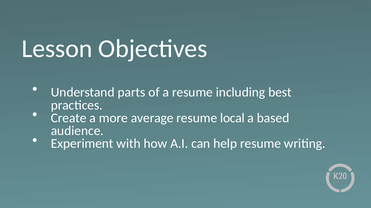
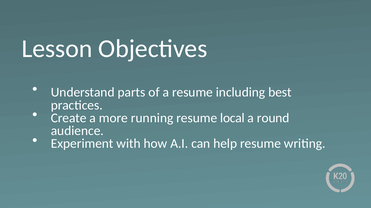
average: average -> running
based: based -> round
